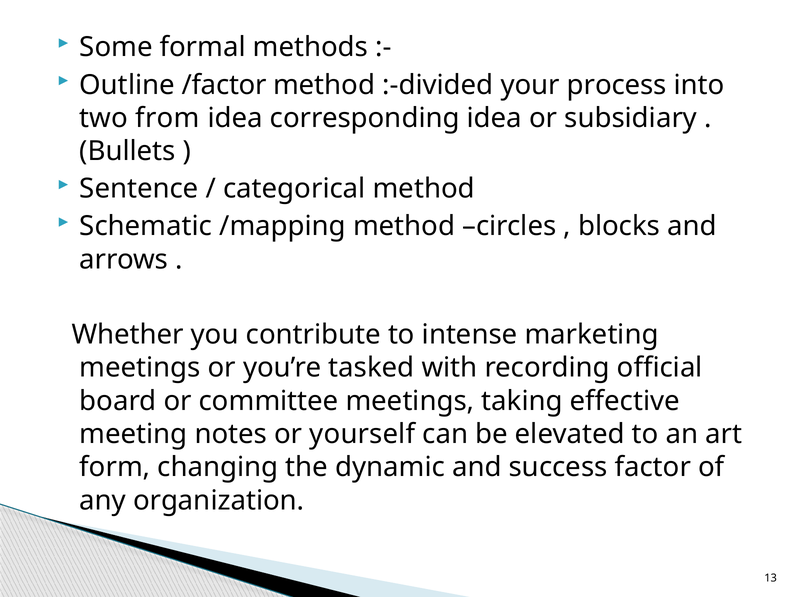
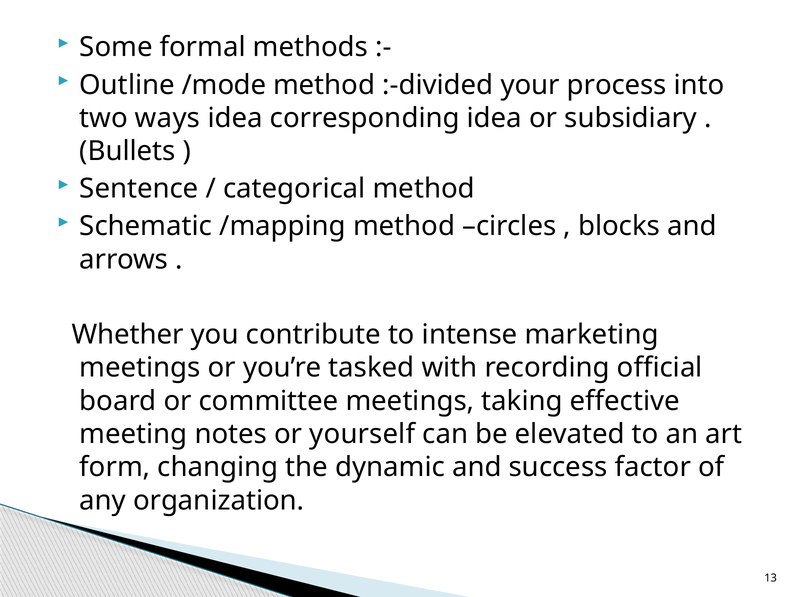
/factor: /factor -> /mode
from: from -> ways
